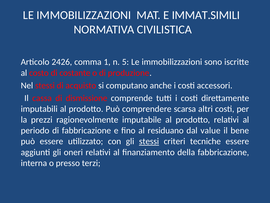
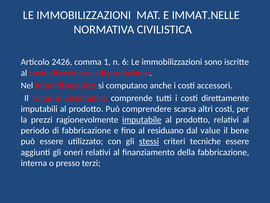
IMMAT.SIMILI: IMMAT.SIMILI -> IMMAT.NELLE
5: 5 -> 6
costante: costante -> certezza
Nel stessi: stessi -> futuri
Il cassa: cassa -> value
dismissione: dismissione -> sistematico
imputabile underline: none -> present
